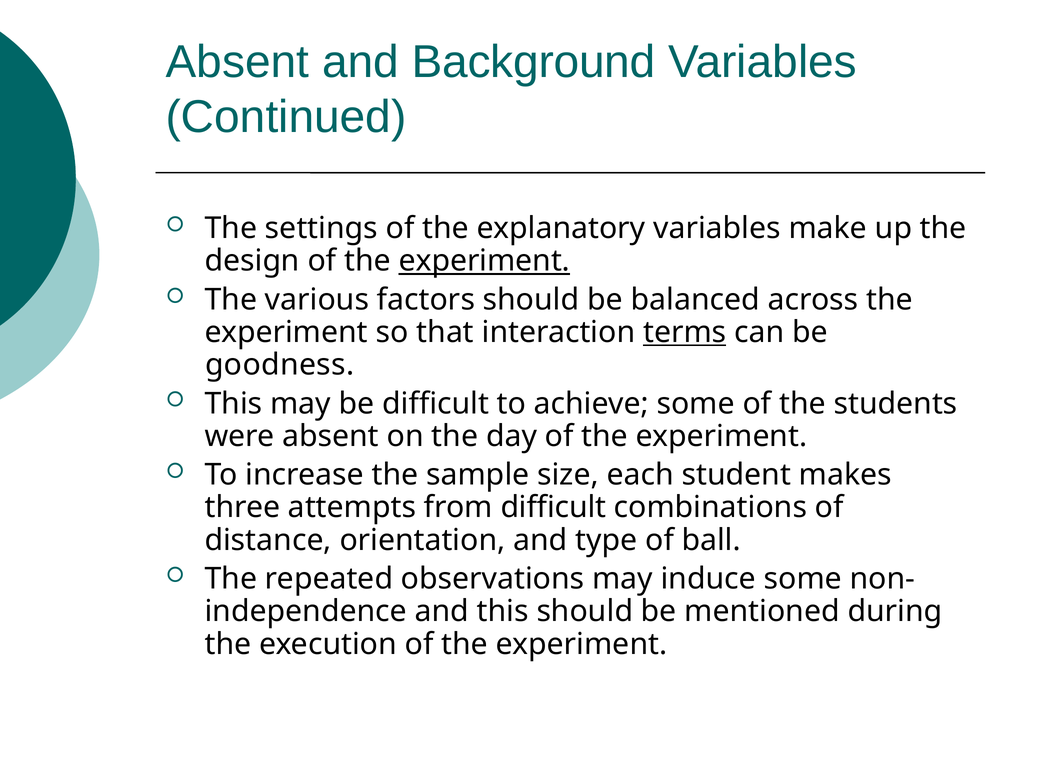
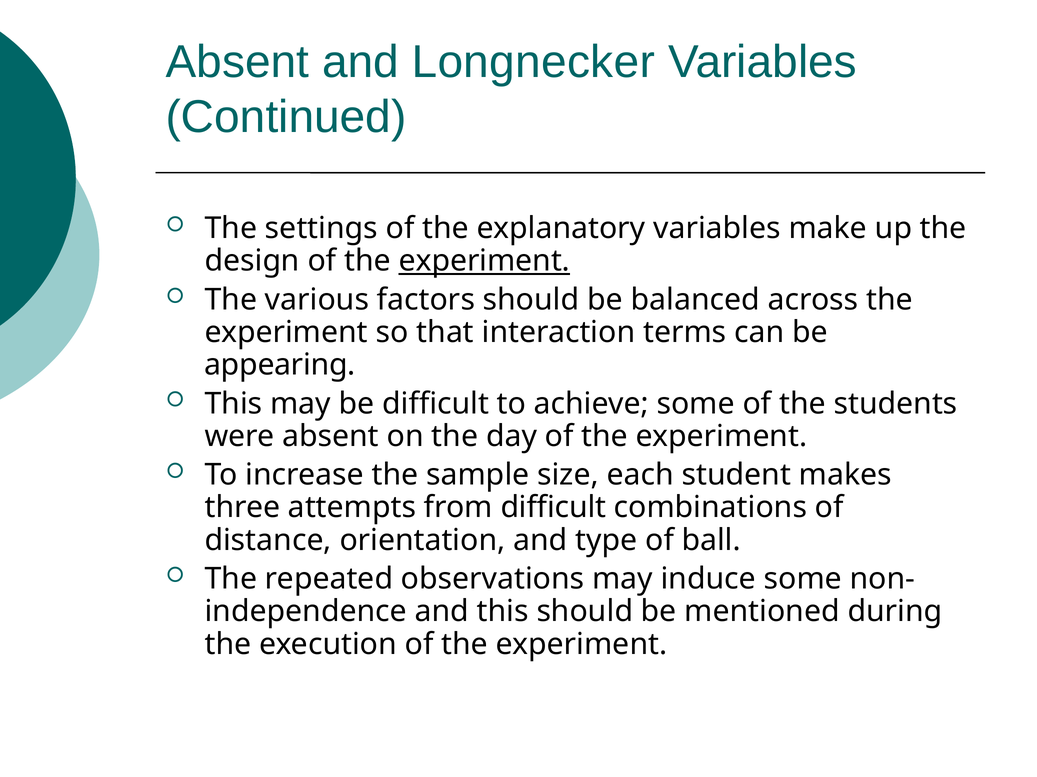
Background: Background -> Longnecker
terms underline: present -> none
goodness: goodness -> appearing
